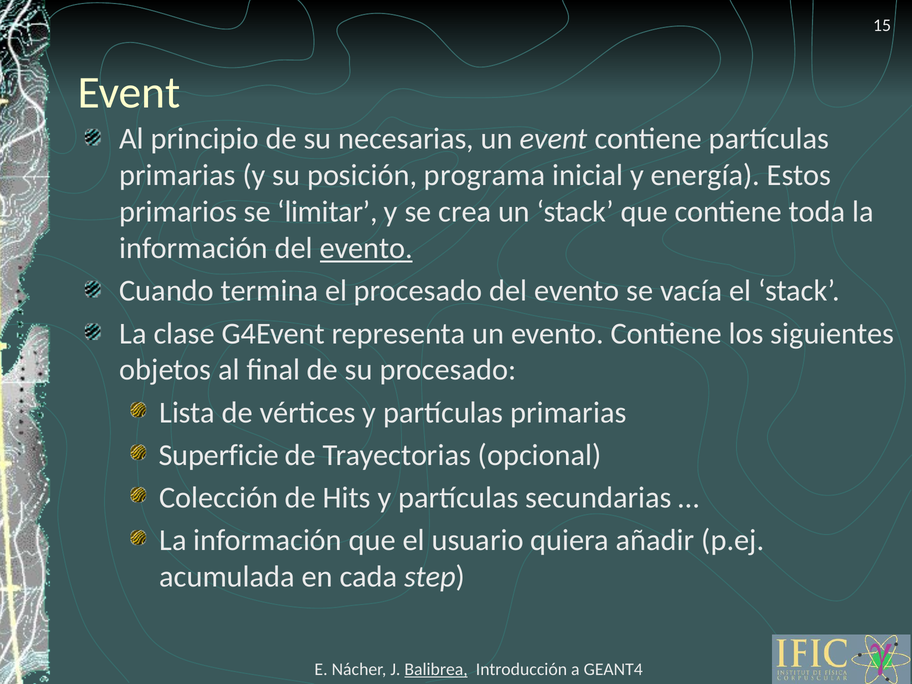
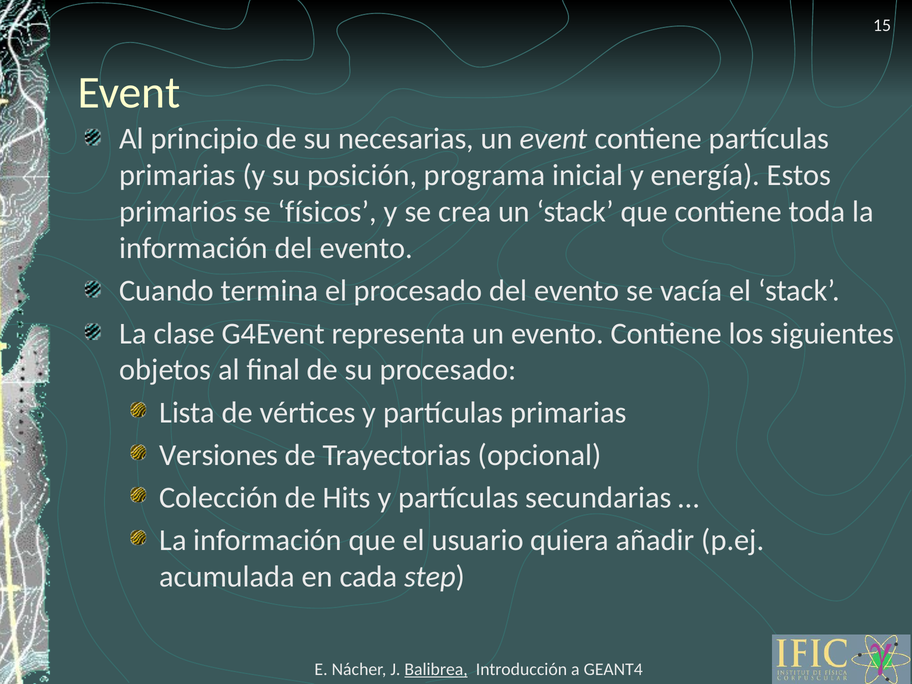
limitar: limitar -> físicos
evento at (366, 248) underline: present -> none
Superficie: Superficie -> Versiones
